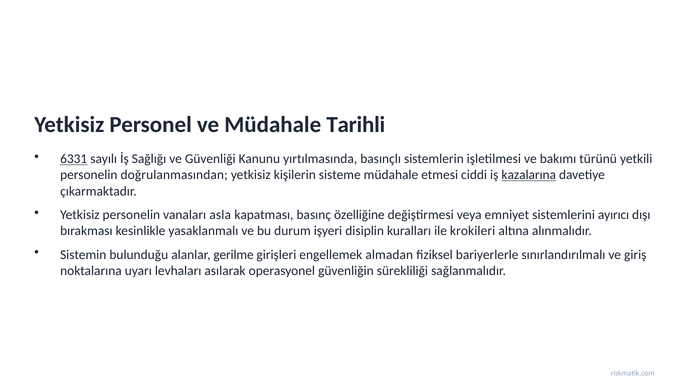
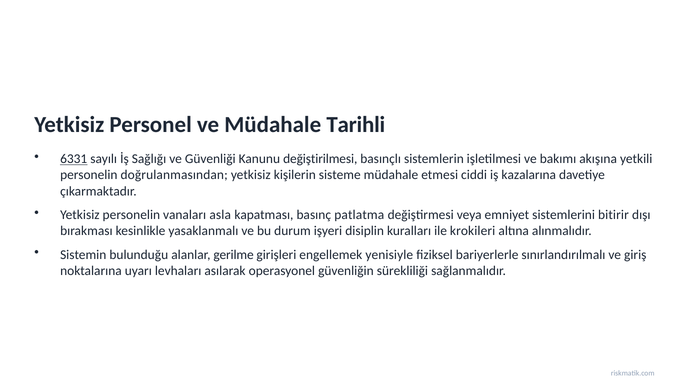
yırtılmasında: yırtılmasında -> değiştirilmesi
türünü: türünü -> akışına
kazalarına underline: present -> none
özelliğine: özelliğine -> patlatma
ayırıcı: ayırıcı -> bitirir
almadan: almadan -> yenisiyle
